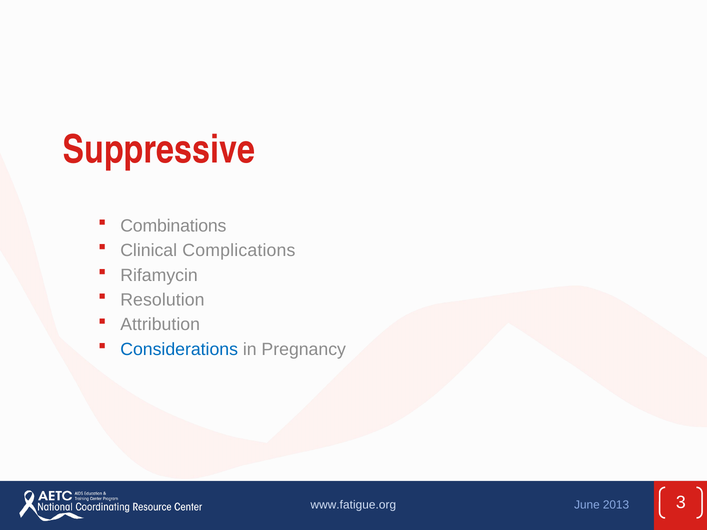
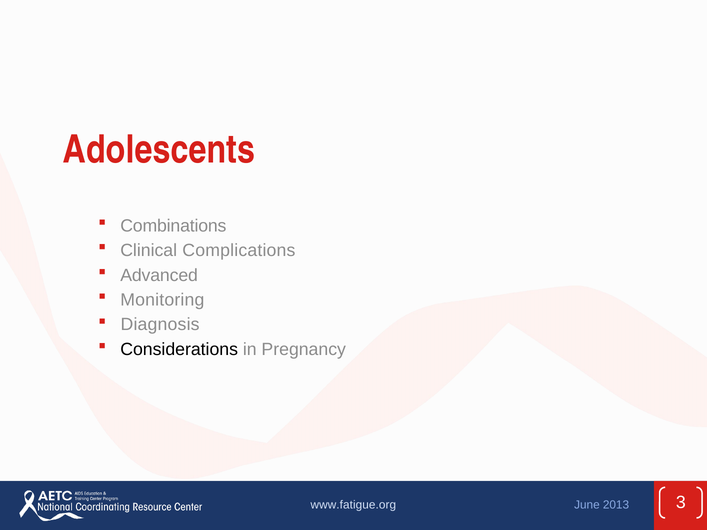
Suppressive: Suppressive -> Adolescents
Rifamycin: Rifamycin -> Advanced
Resolution: Resolution -> Monitoring
Attribution: Attribution -> Diagnosis
Considerations colour: blue -> black
